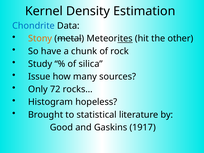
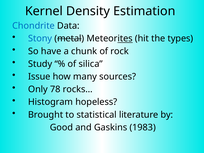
Stony colour: orange -> blue
other: other -> types
72: 72 -> 78
1917: 1917 -> 1983
